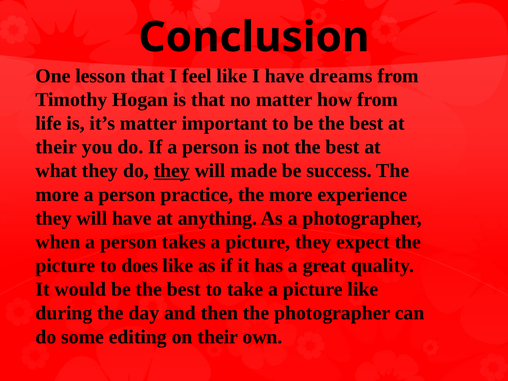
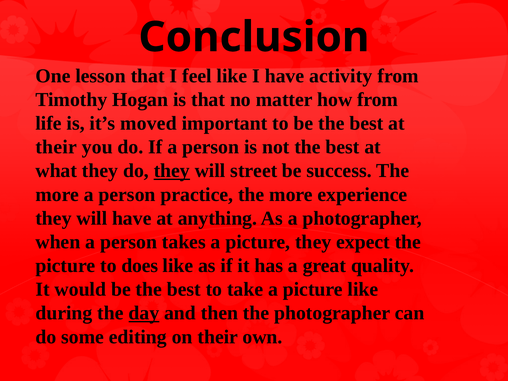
dreams: dreams -> activity
it’s matter: matter -> moved
made: made -> street
day underline: none -> present
